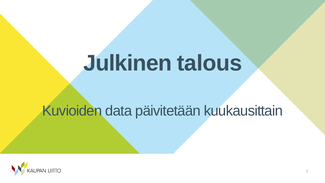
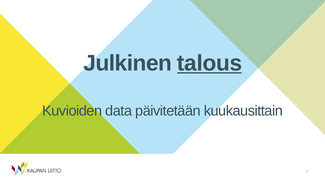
talous underline: none -> present
